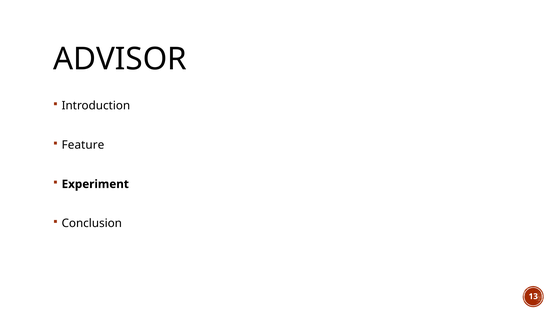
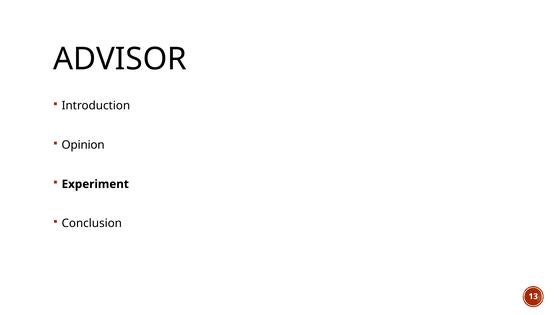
Feature: Feature -> Opinion
